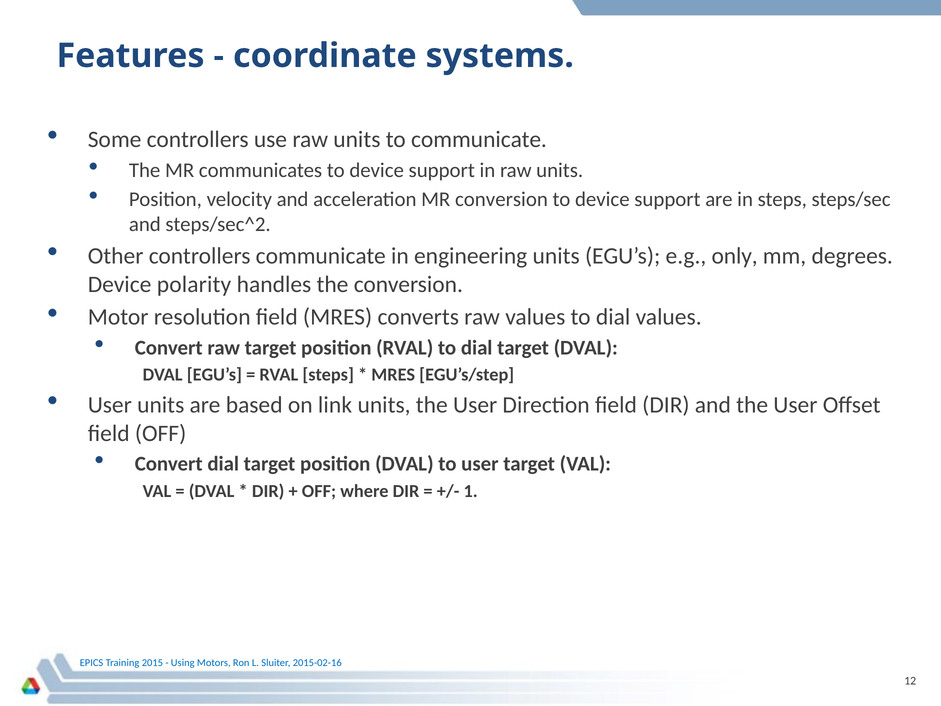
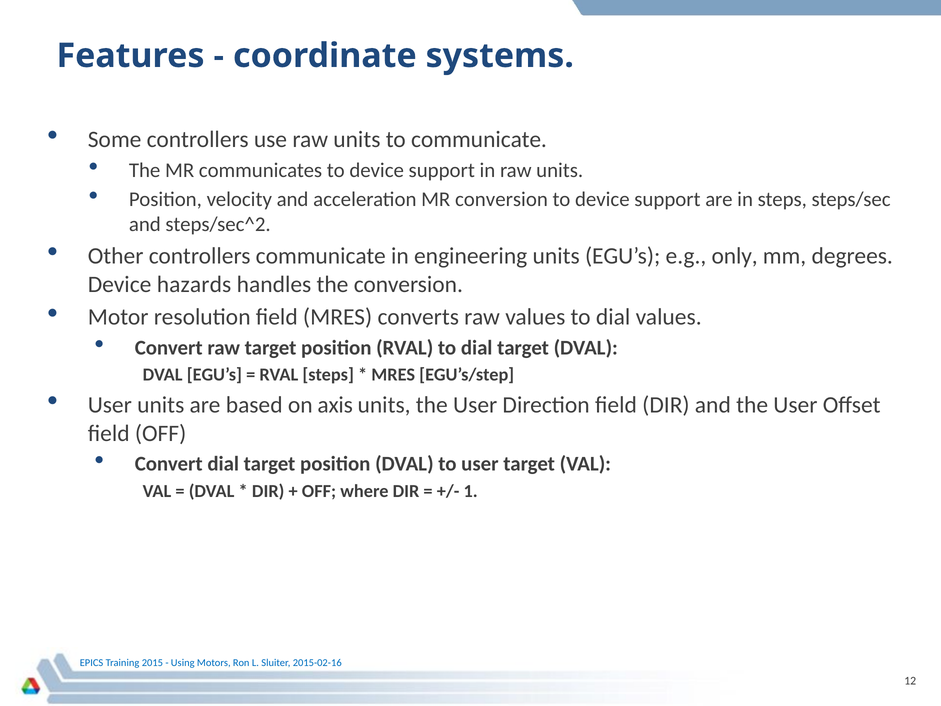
polarity: polarity -> hazards
link: link -> axis
